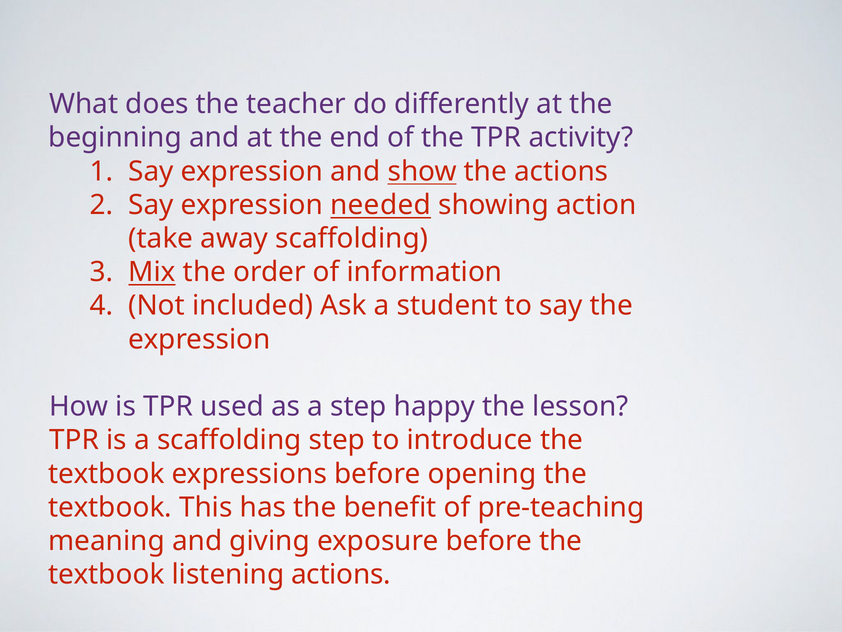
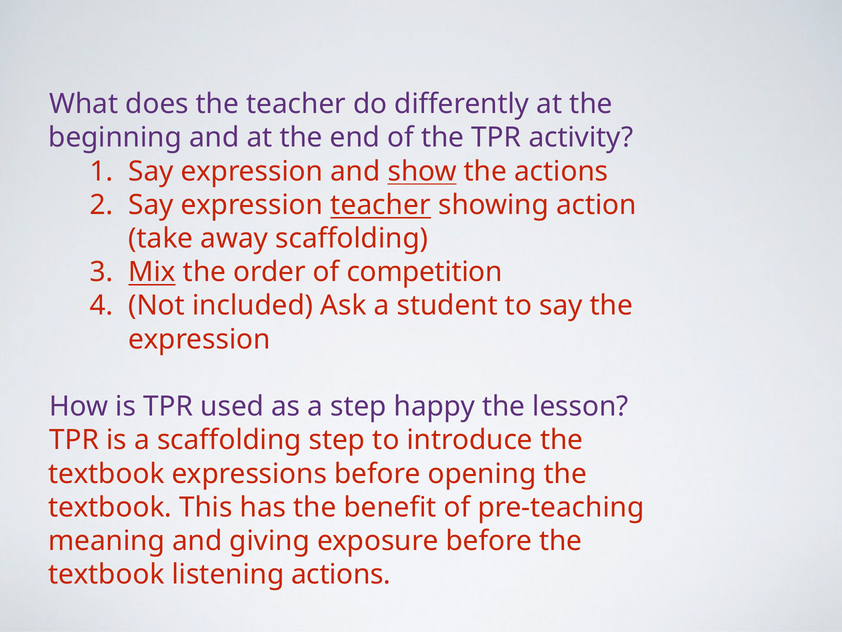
expression needed: needed -> teacher
information: information -> competition
